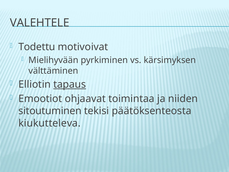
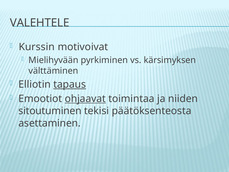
Todettu: Todettu -> Kurssin
ohjaavat underline: none -> present
kiukutteleva: kiukutteleva -> asettaminen
